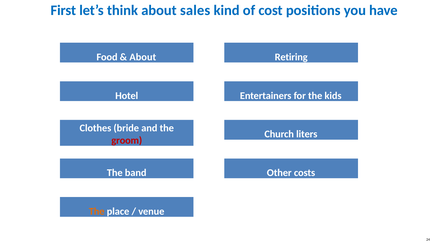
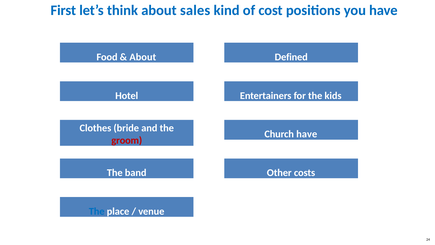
Retiring: Retiring -> Defined
Church liters: liters -> have
The at (97, 211) colour: orange -> blue
